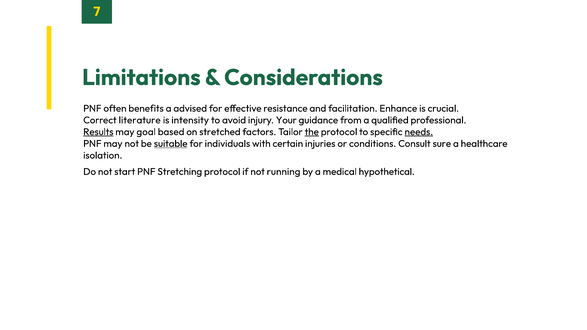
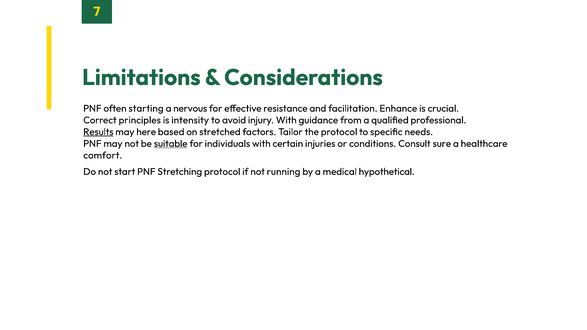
benefits: benefits -> starting
advised: advised -> nervous
literature: literature -> principles
injury Your: Your -> With
goal: goal -> here
the underline: present -> none
needs underline: present -> none
isolation: isolation -> comfort
